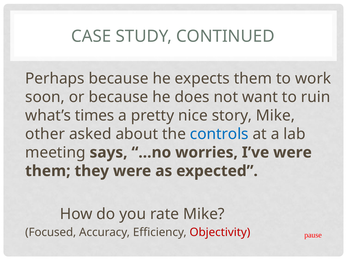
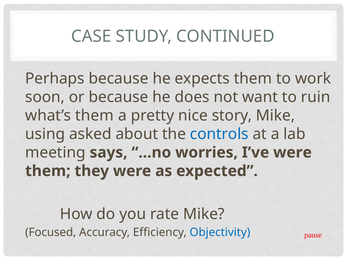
what’s times: times -> them
other: other -> using
Objectivity colour: red -> blue
